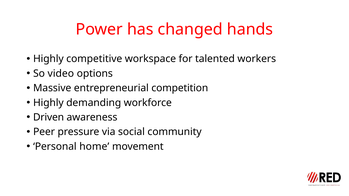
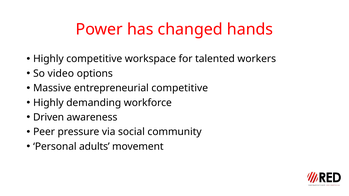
entrepreneurial competition: competition -> competitive
home: home -> adults
